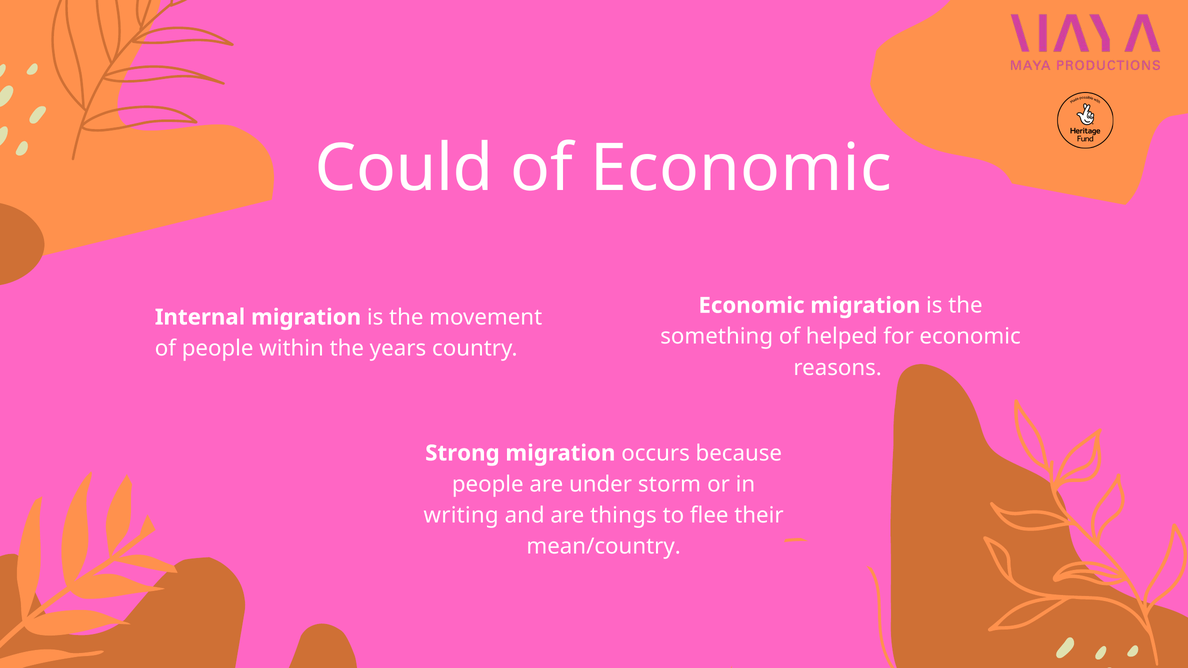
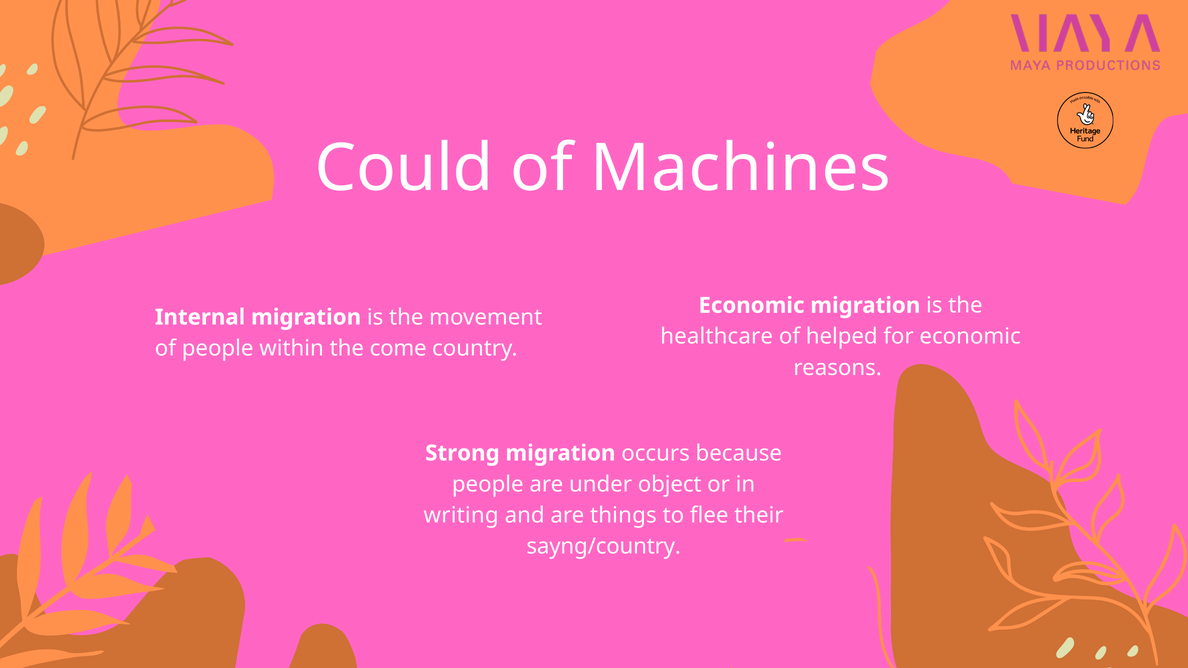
of Economic: Economic -> Machines
something: something -> healthcare
years: years -> come
storm: storm -> object
mean/country: mean/country -> sayng/country
